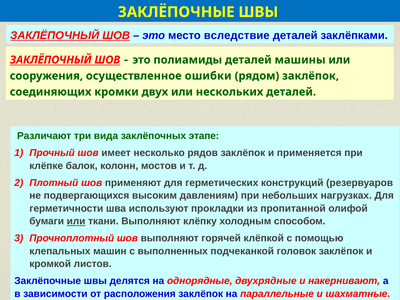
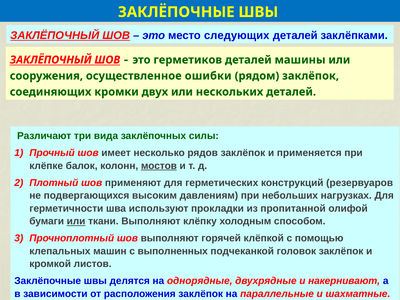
вследствие: вследствие -> следующих
полиамиды: полиамиды -> герметиков
этапе: этапе -> силы
мостов underline: none -> present
